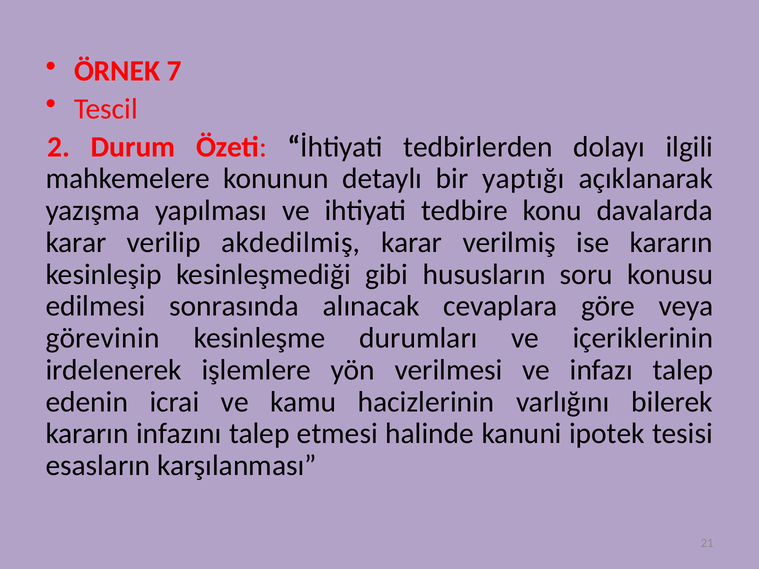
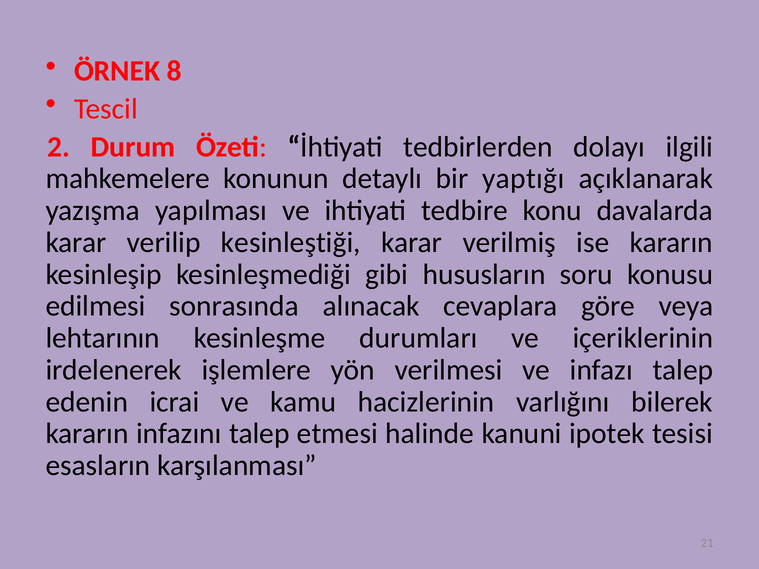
7: 7 -> 8
akdedilmiş: akdedilmiş -> kesinleştiği
görevinin: görevinin -> lehtarının
